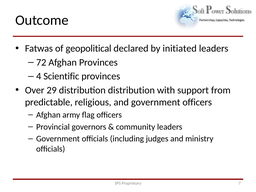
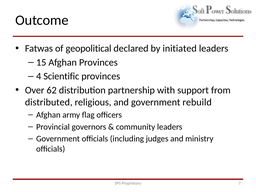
72: 72 -> 15
29: 29 -> 62
distribution distribution: distribution -> partnership
predictable: predictable -> distributed
government officers: officers -> rebuild
